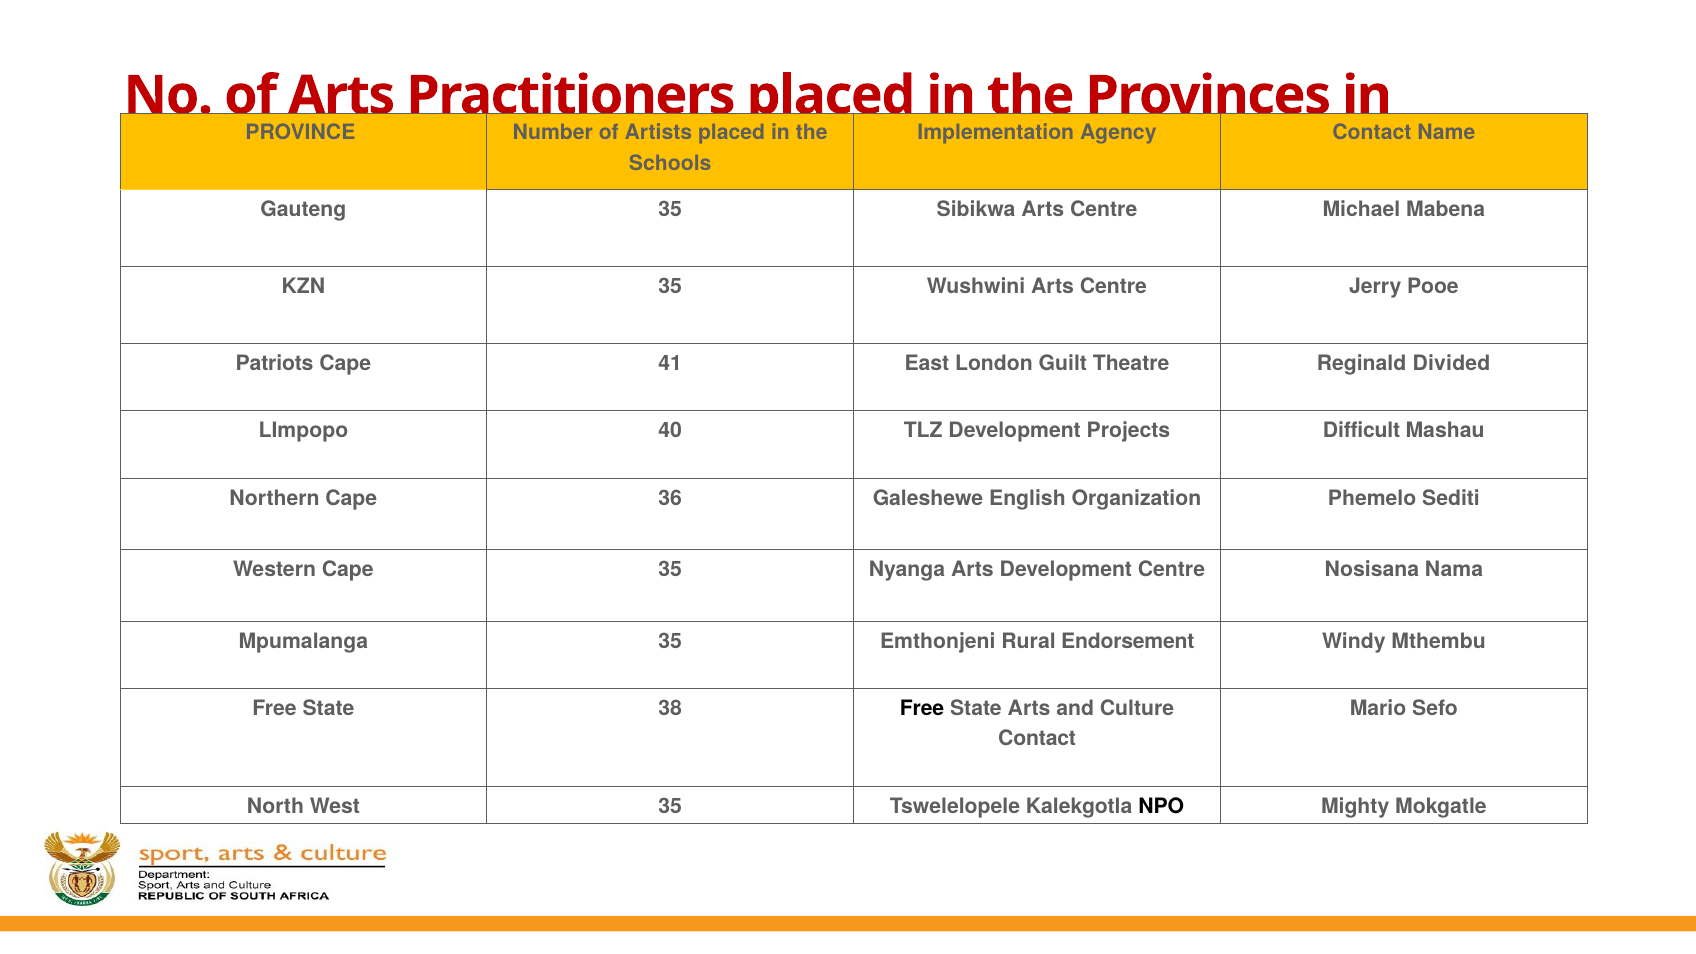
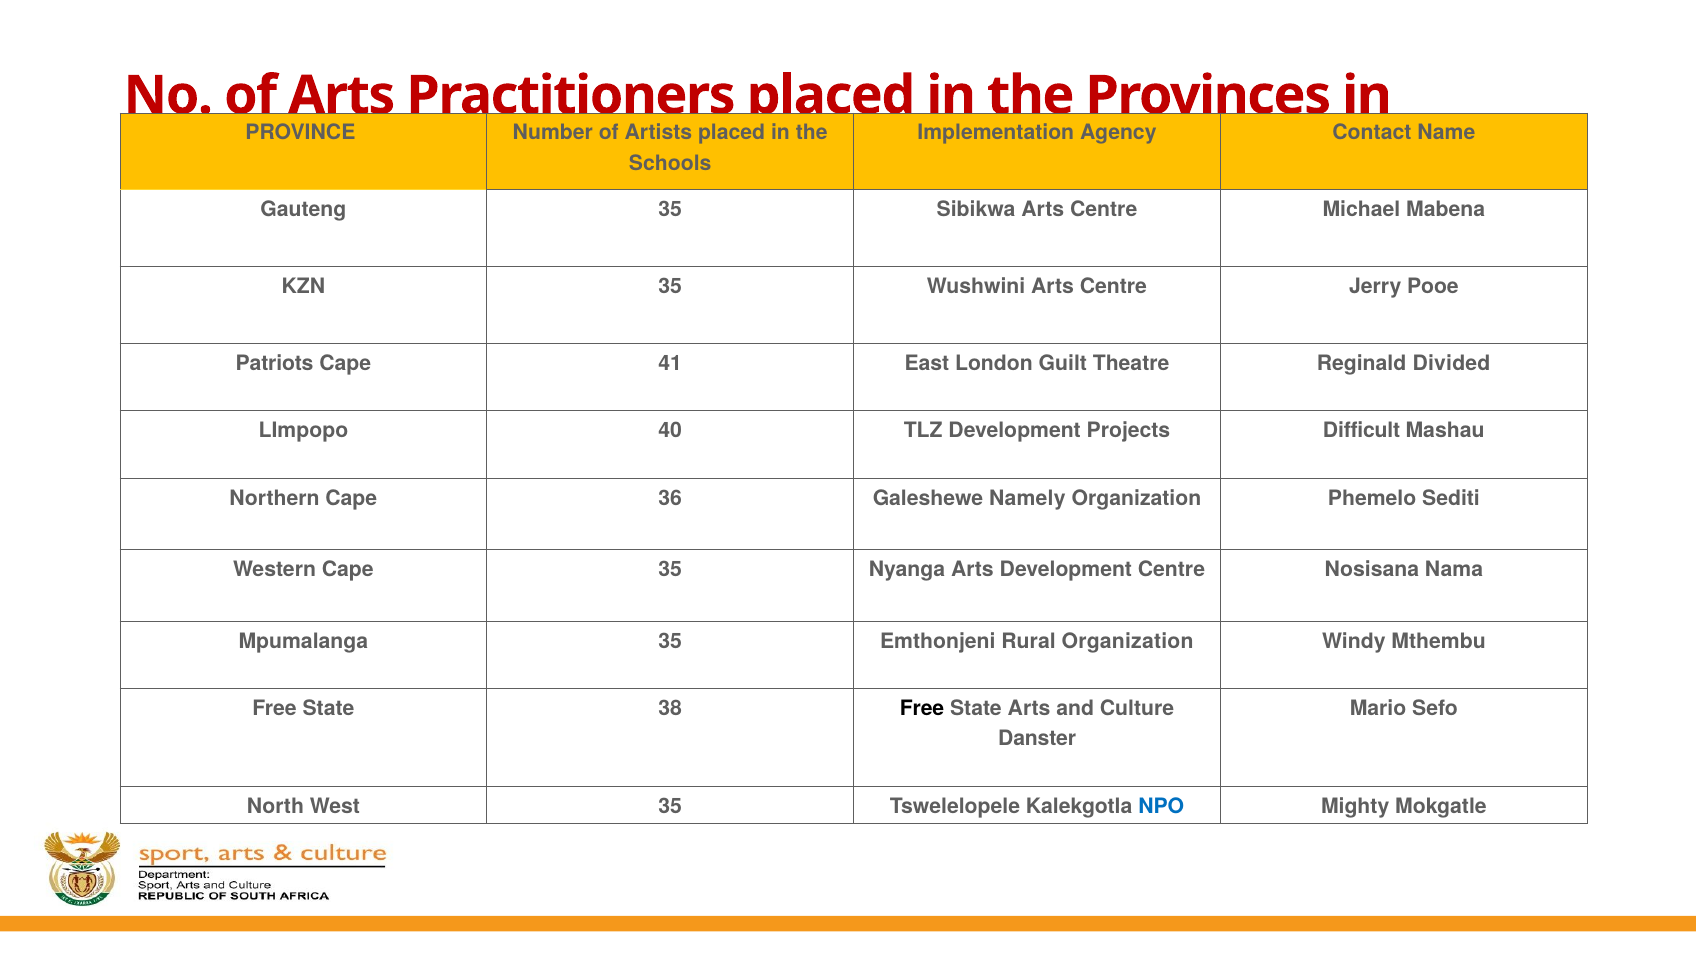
English: English -> Namely
Rural Endorsement: Endorsement -> Organization
Contact at (1037, 739): Contact -> Danster
NPO colour: black -> blue
